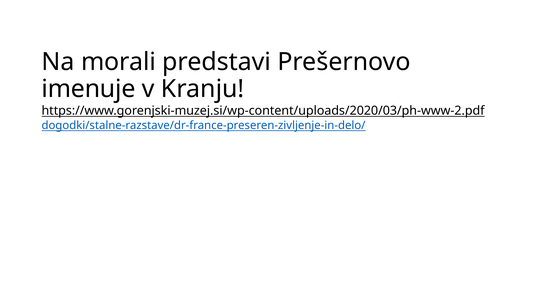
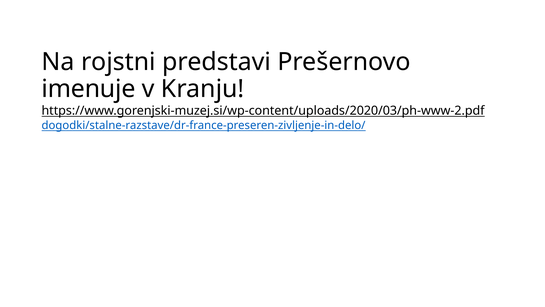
morali: morali -> rojstni
